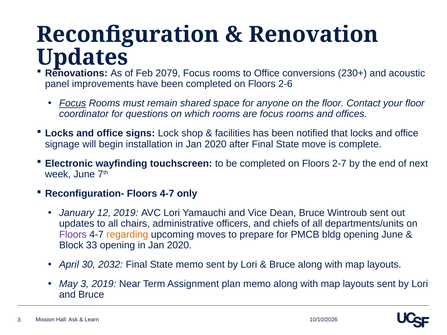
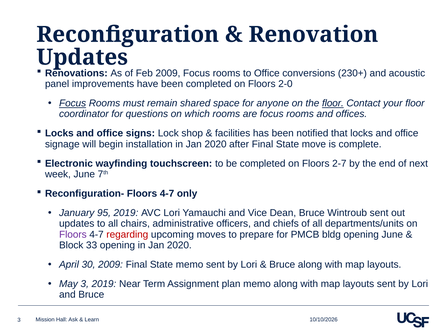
Feb 2079: 2079 -> 2009
2-6: 2-6 -> 2-0
floor at (333, 103) underline: none -> present
12: 12 -> 95
regarding colour: orange -> red
30 2032: 2032 -> 2009
